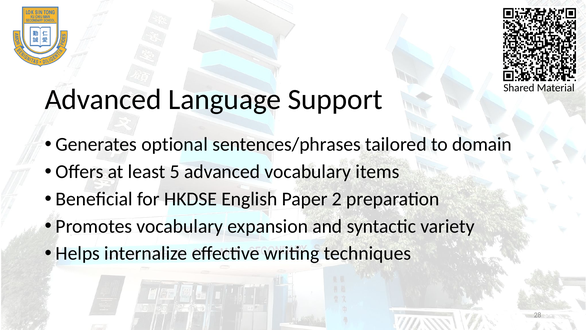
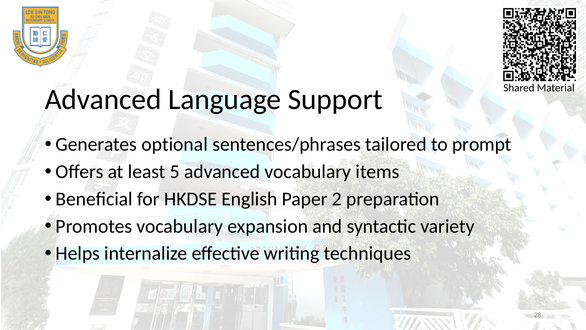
domain: domain -> prompt
